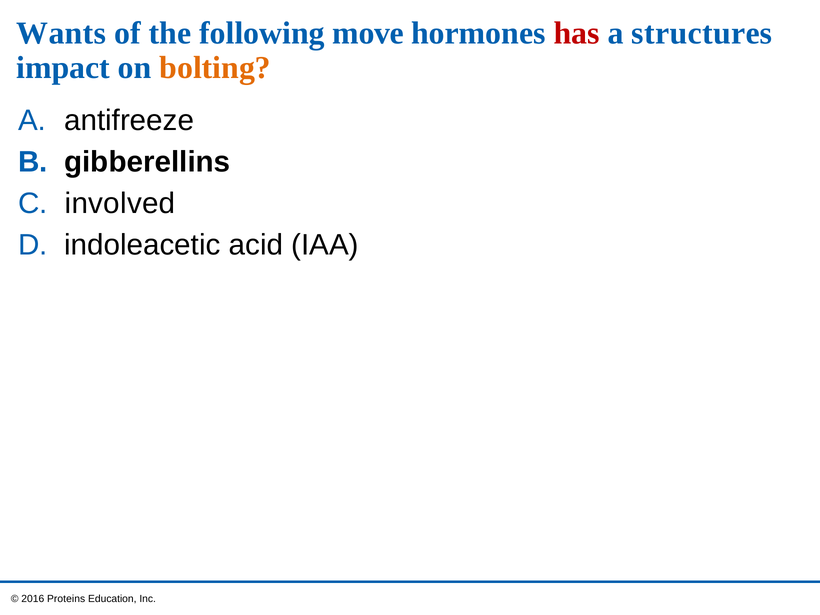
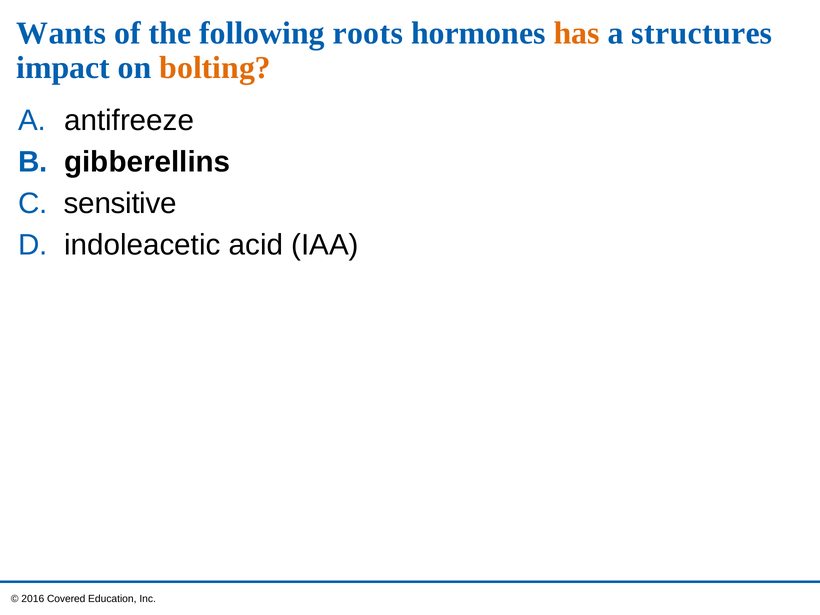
move: move -> roots
has colour: red -> orange
involved: involved -> sensitive
Proteins: Proteins -> Covered
